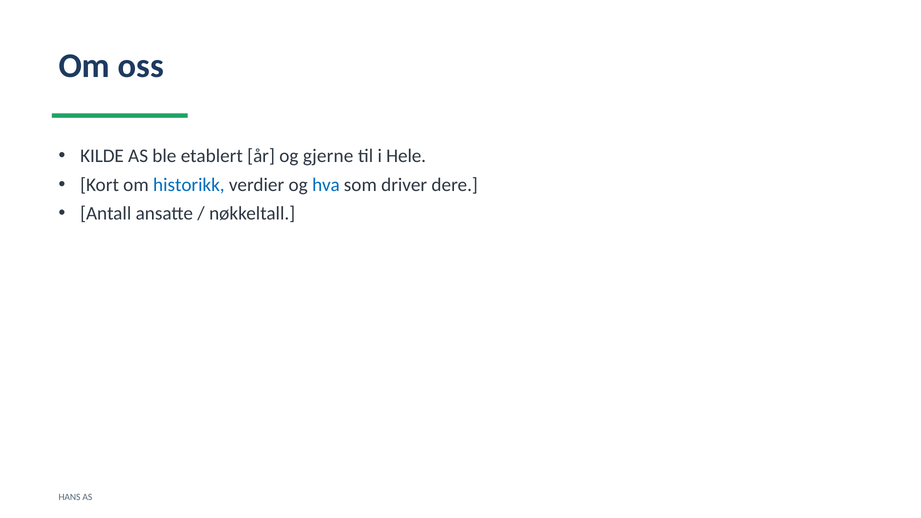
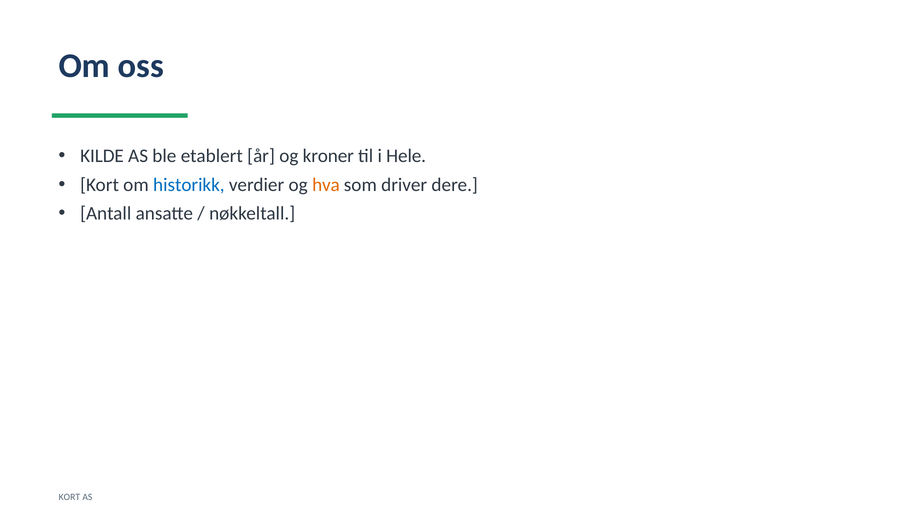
gjerne: gjerne -> kroner
hva colour: blue -> orange
HANS at (69, 497): HANS -> KORT
